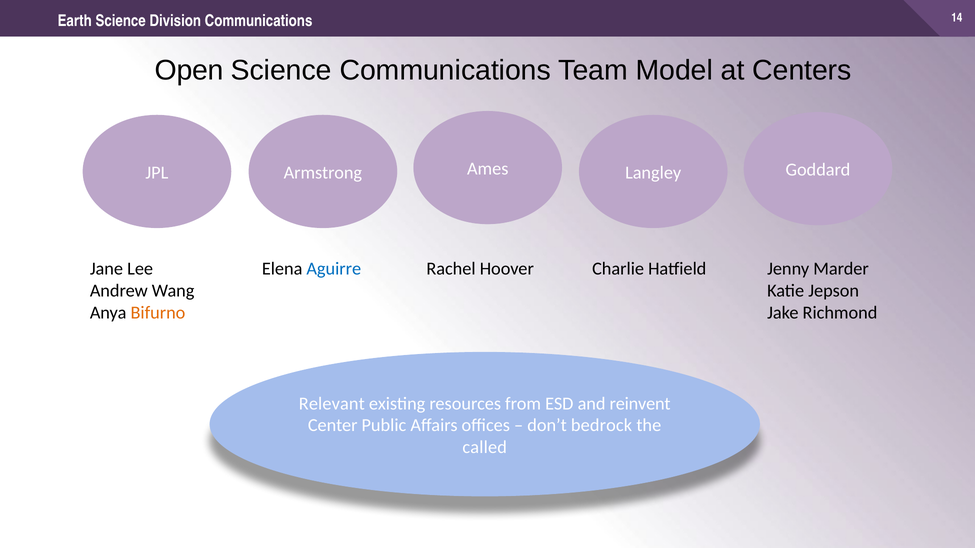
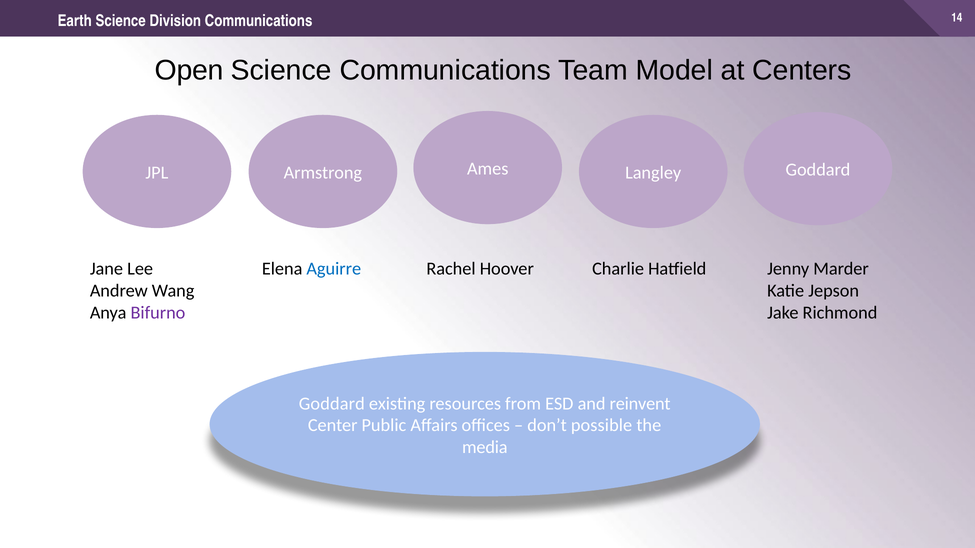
Bifurno colour: orange -> purple
Relevant at (332, 404): Relevant -> Goddard
bedrock: bedrock -> possible
called: called -> media
